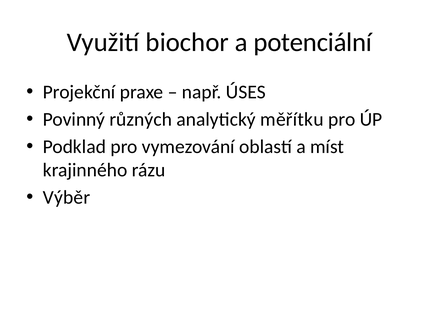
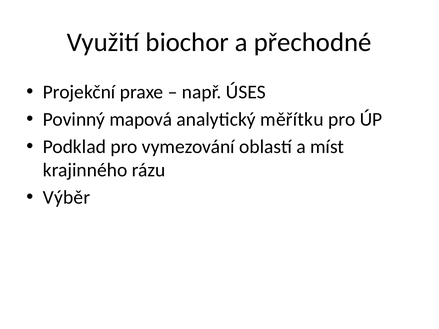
potenciální: potenciální -> přechodné
různých: různých -> mapová
